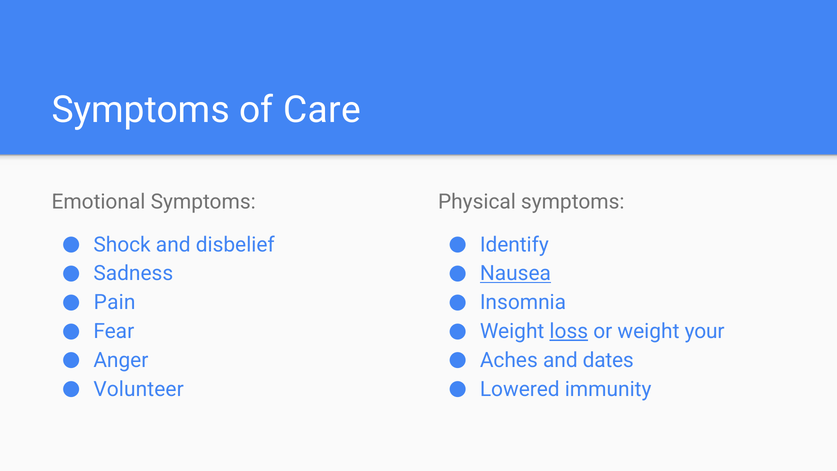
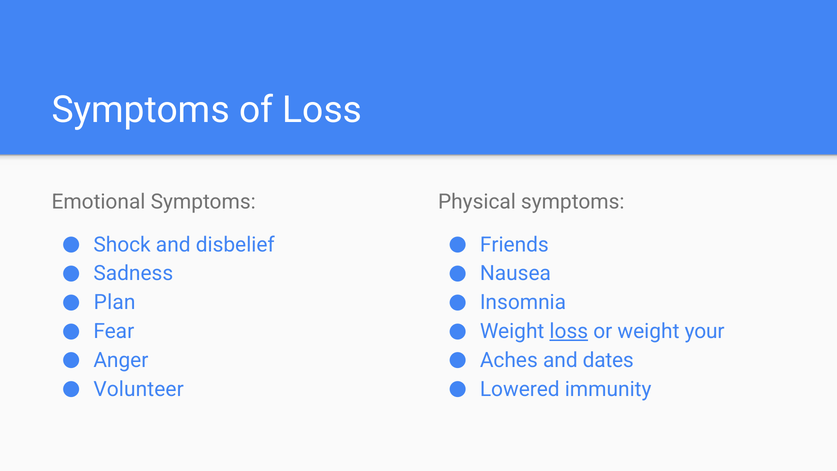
of Care: Care -> Loss
Identify: Identify -> Friends
Nausea underline: present -> none
Pain: Pain -> Plan
